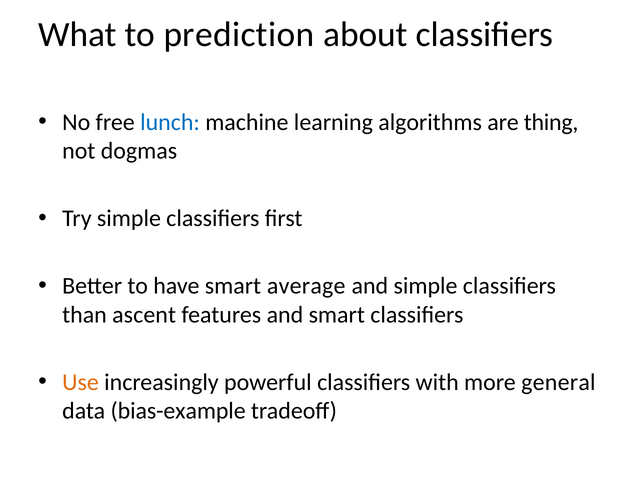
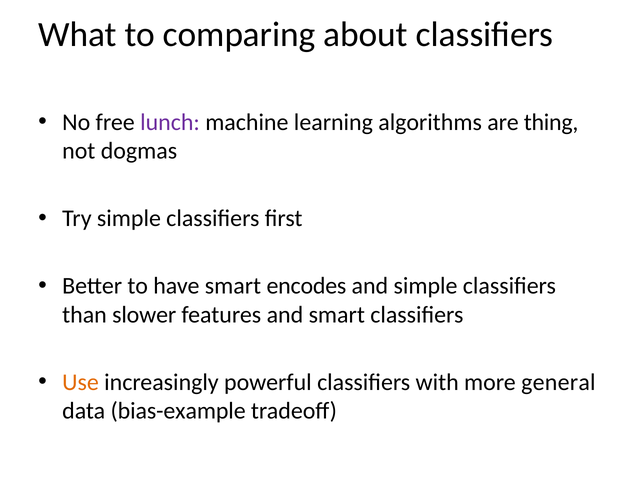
prediction: prediction -> comparing
lunch colour: blue -> purple
average: average -> encodes
ascent: ascent -> slower
